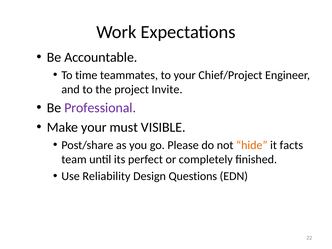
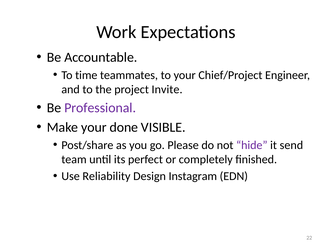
must: must -> done
hide colour: orange -> purple
facts: facts -> send
Questions: Questions -> Instagram
